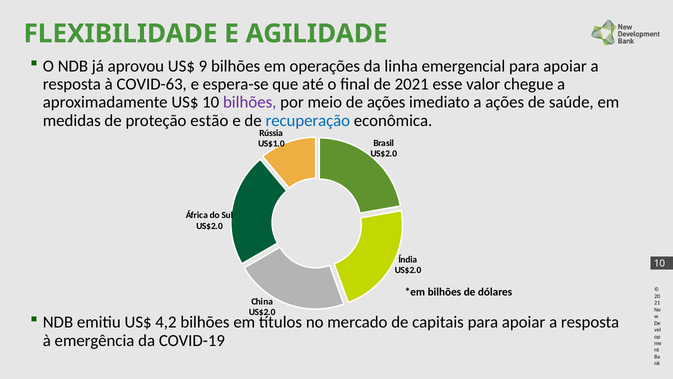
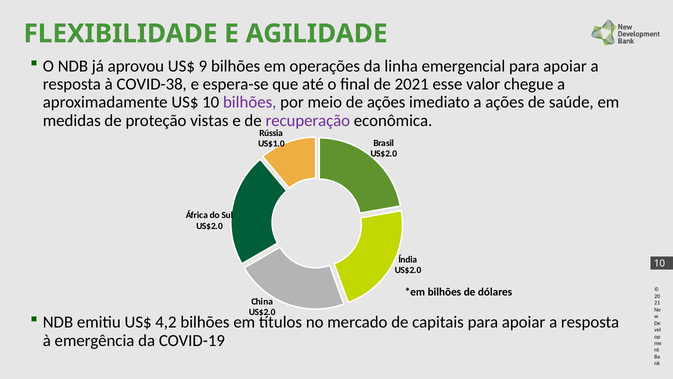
COVID-63: COVID-63 -> COVID-38
estão: estão -> vistas
recuperação colour: blue -> purple
